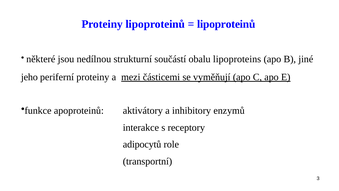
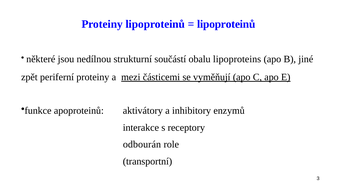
jeho: jeho -> zpět
adipocytů: adipocytů -> odbourán
